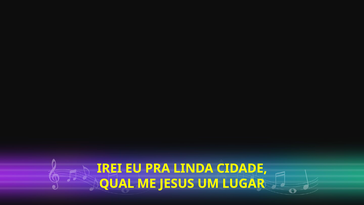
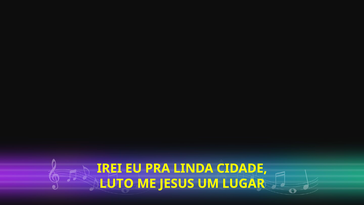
QUAL: QUAL -> LUTO
